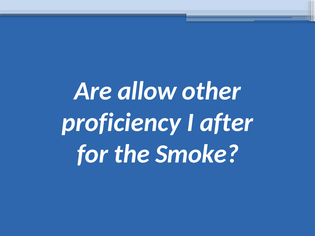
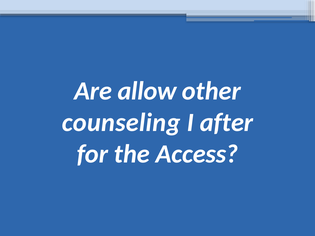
proficiency: proficiency -> counseling
Smoke: Smoke -> Access
